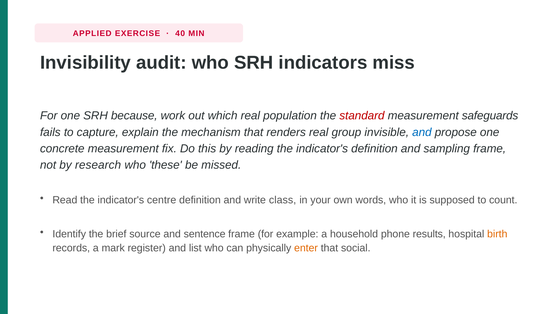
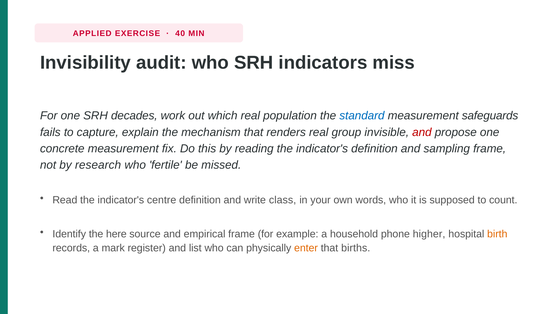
because: because -> decades
standard colour: red -> blue
and at (422, 132) colour: blue -> red
these: these -> fertile
brief: brief -> here
sentence: sentence -> empirical
results: results -> higher
social: social -> births
